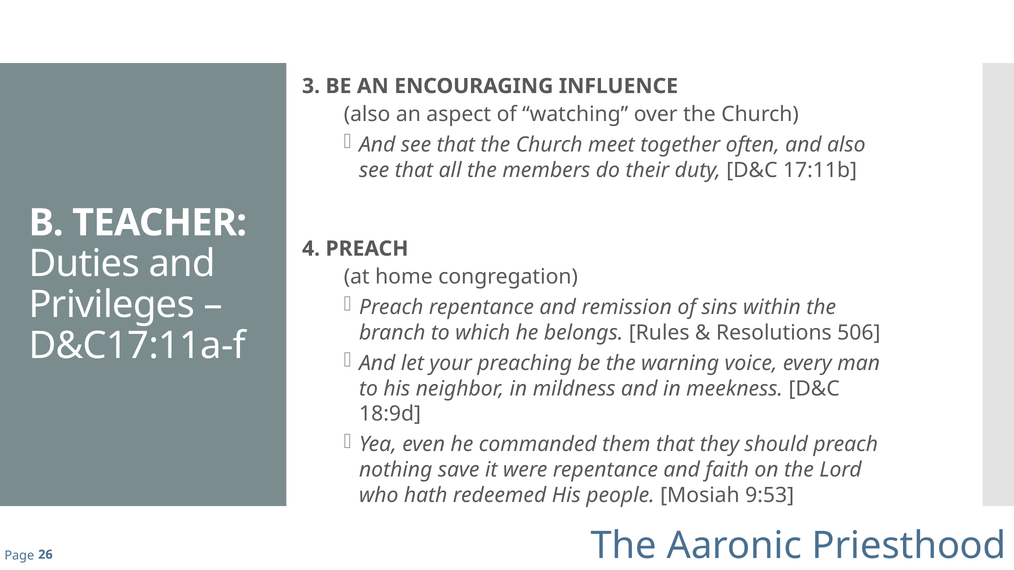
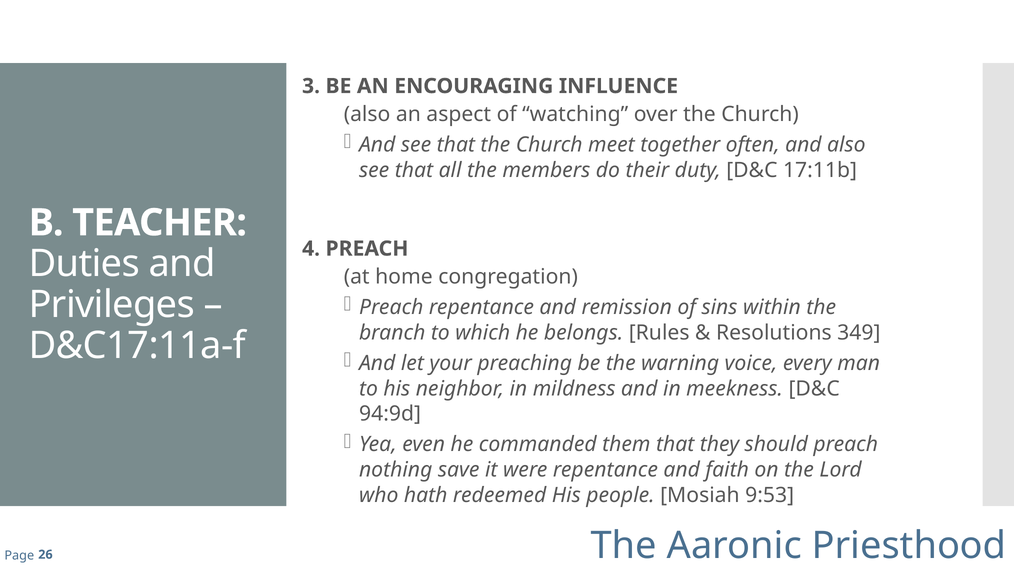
506: 506 -> 349
18:9d: 18:9d -> 94:9d
